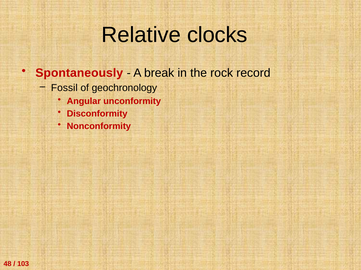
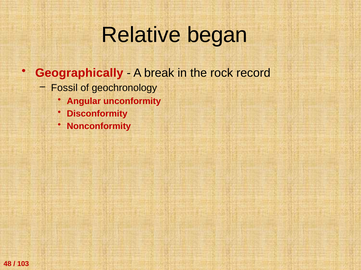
clocks: clocks -> began
Spontaneously: Spontaneously -> Geographically
